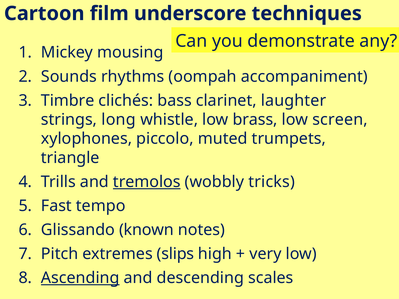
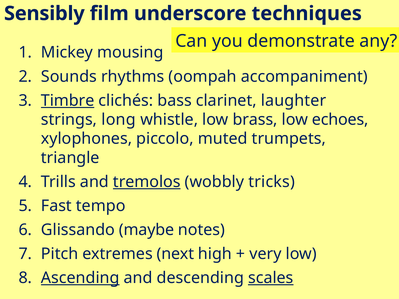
Cartoon: Cartoon -> Sensibly
Timbre underline: none -> present
screen: screen -> echoes
known: known -> maybe
slips: slips -> next
scales underline: none -> present
